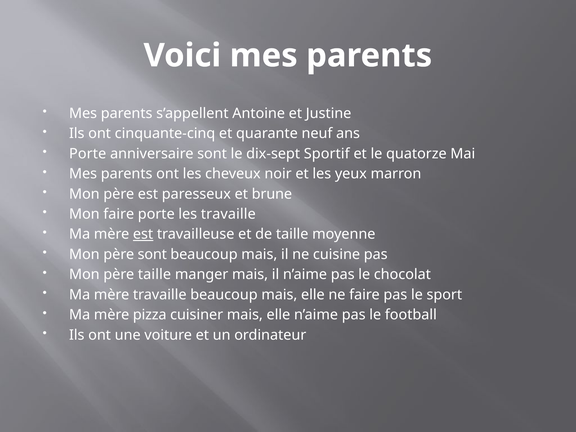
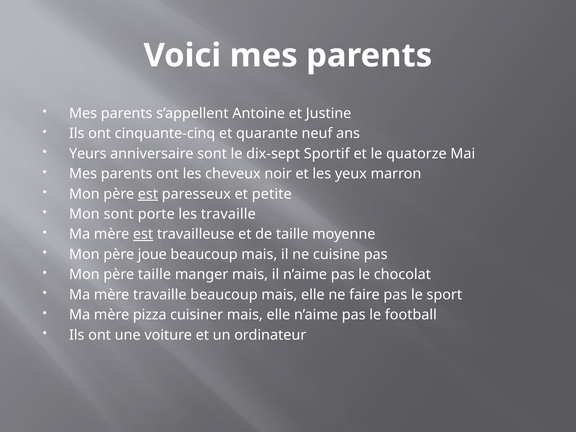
Porte at (88, 154): Porte -> Yeurs
est at (148, 194) underline: none -> present
brune: brune -> petite
Mon faire: faire -> sont
père sont: sont -> joue
